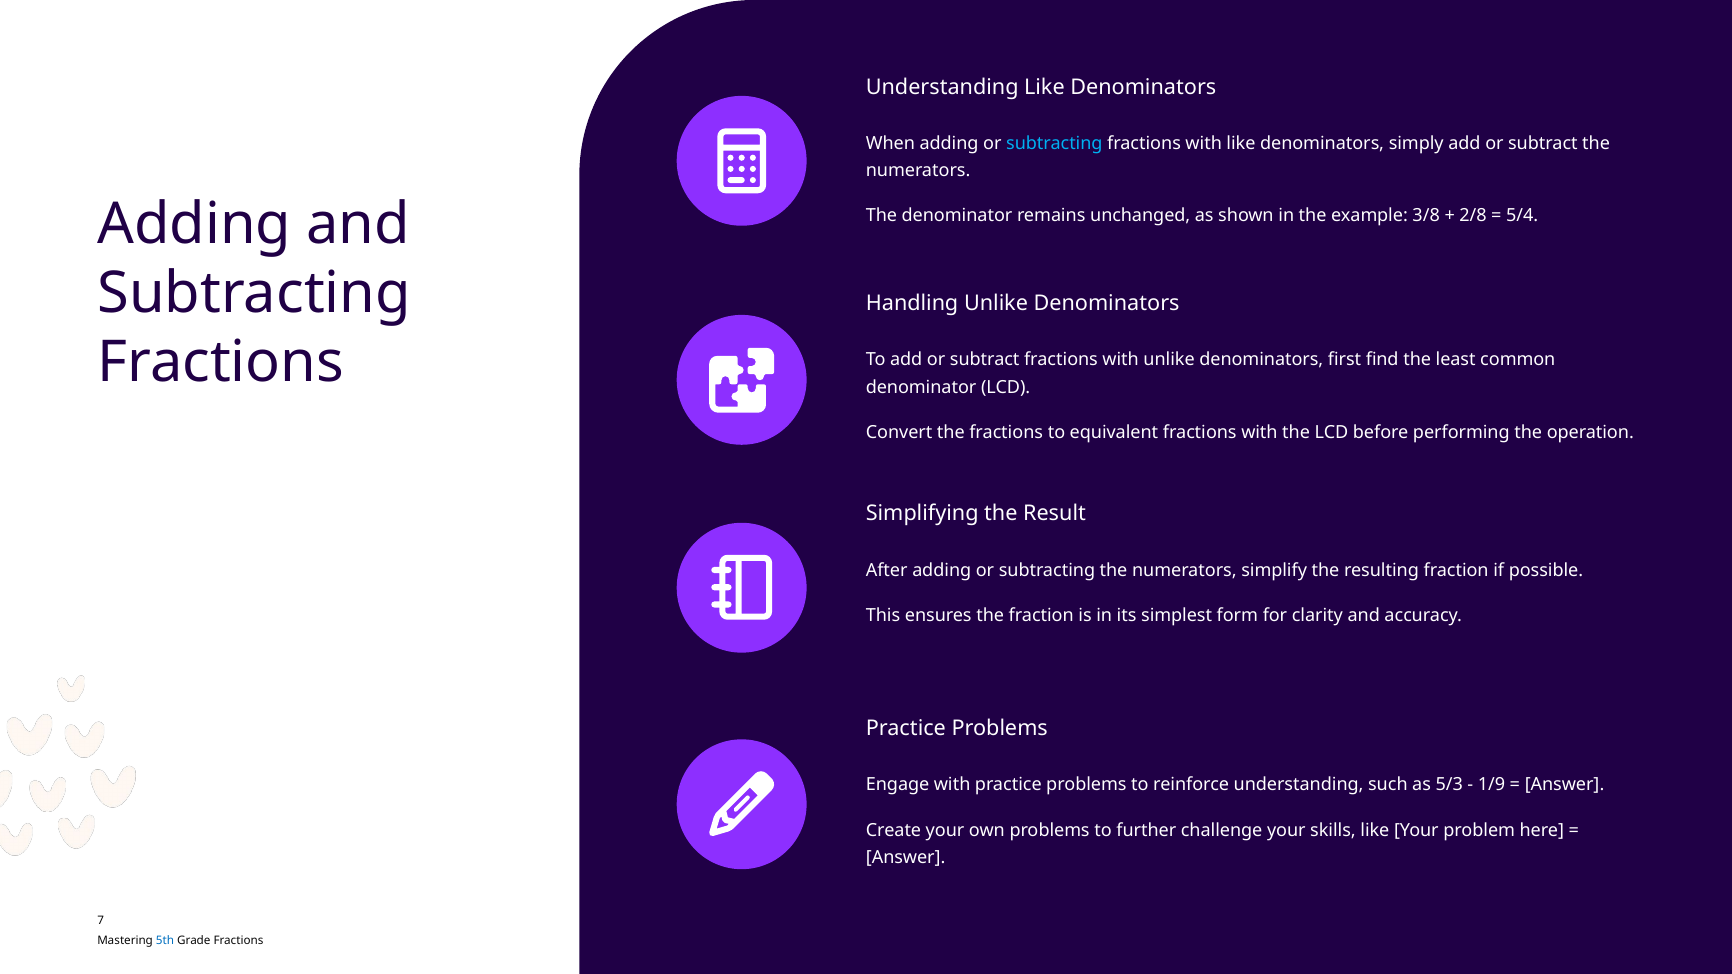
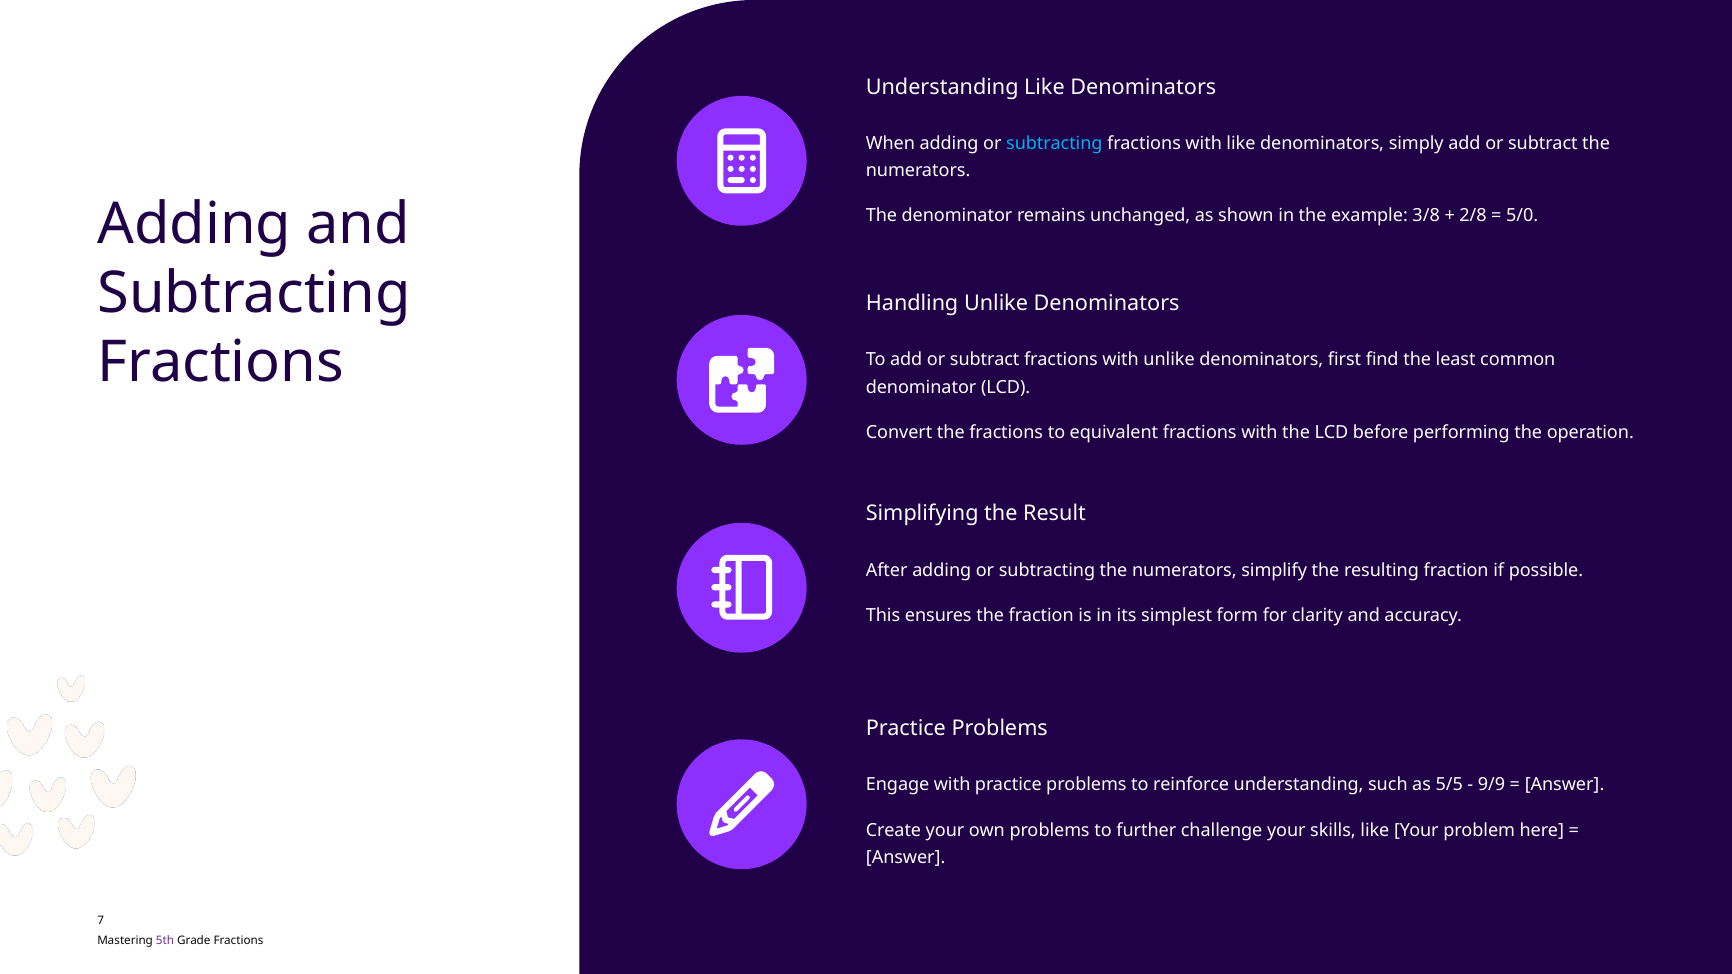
5/4: 5/4 -> 5/0
5/3: 5/3 -> 5/5
1/9: 1/9 -> 9/9
5th colour: blue -> purple
